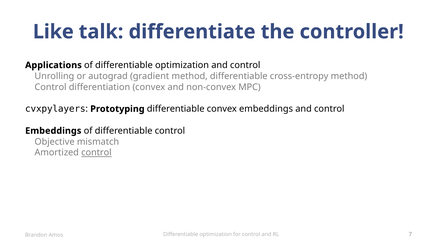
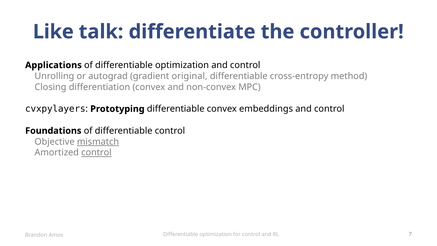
gradient method: method -> original
Control at (51, 87): Control -> Closing
Embeddings at (53, 131): Embeddings -> Foundations
mismatch underline: none -> present
